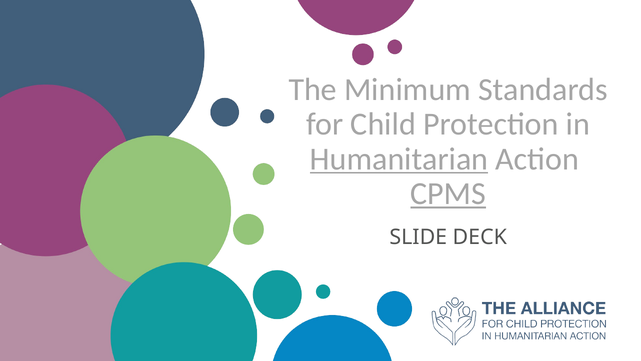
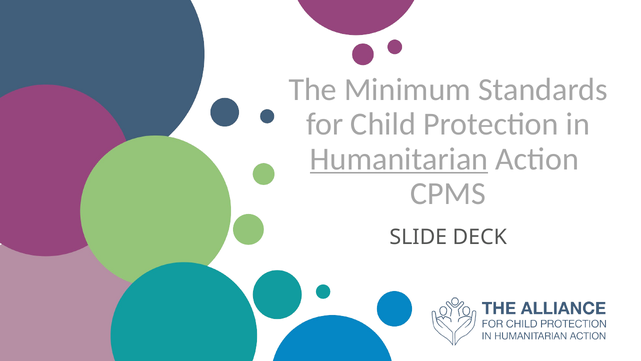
CPMS underline: present -> none
